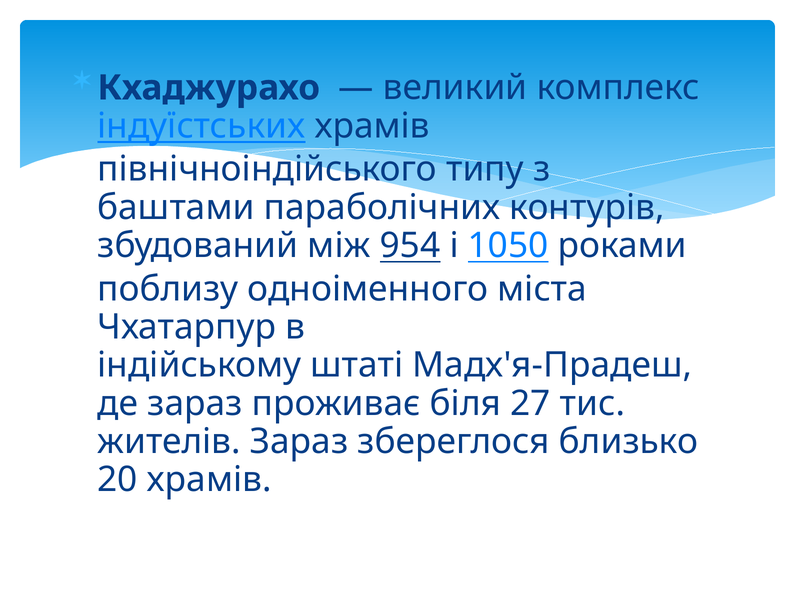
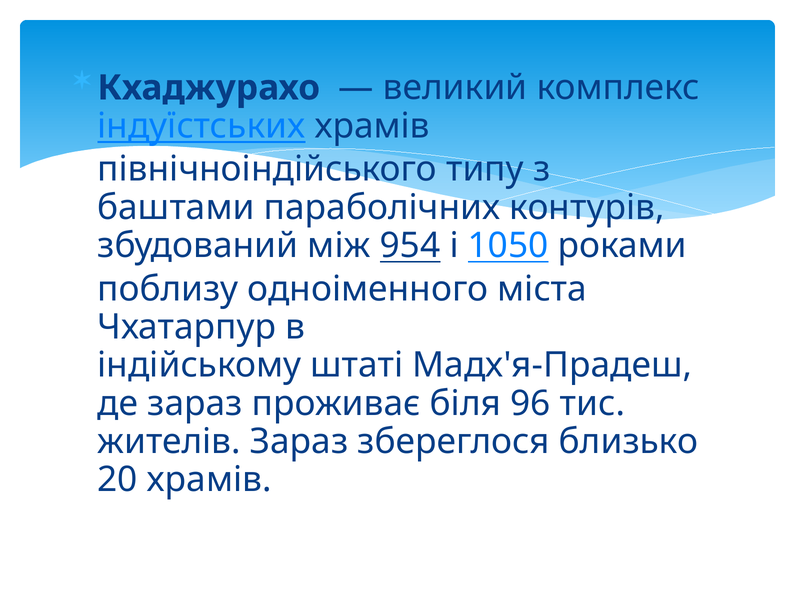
27: 27 -> 96
